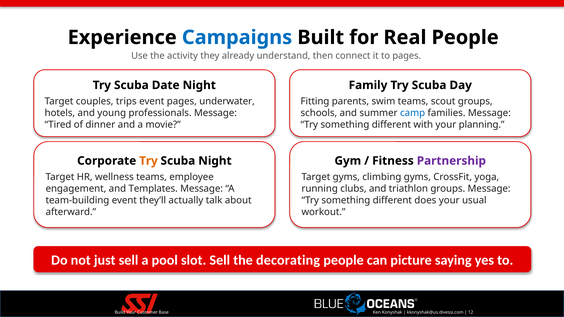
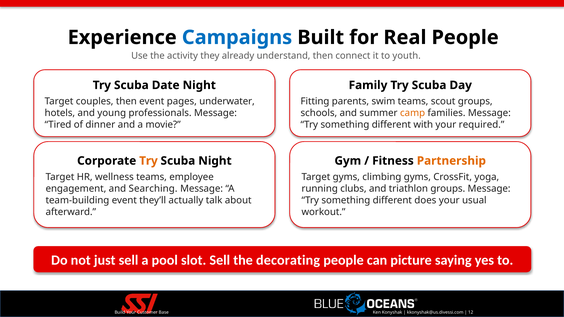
to pages: pages -> youth
couples trips: trips -> then
camp colour: blue -> orange
planning: planning -> required
Partnership colour: purple -> orange
Templates: Templates -> Searching
